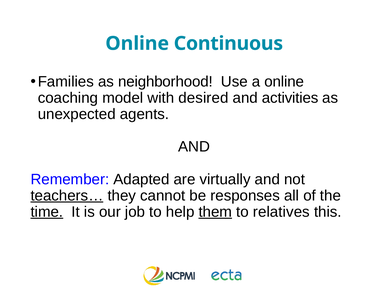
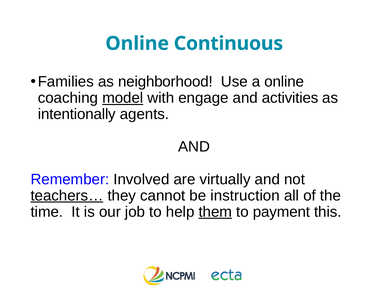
model underline: none -> present
desired: desired -> engage
unexpected: unexpected -> intentionally
Adapted: Adapted -> Involved
responses: responses -> instruction
time underline: present -> none
relatives: relatives -> payment
